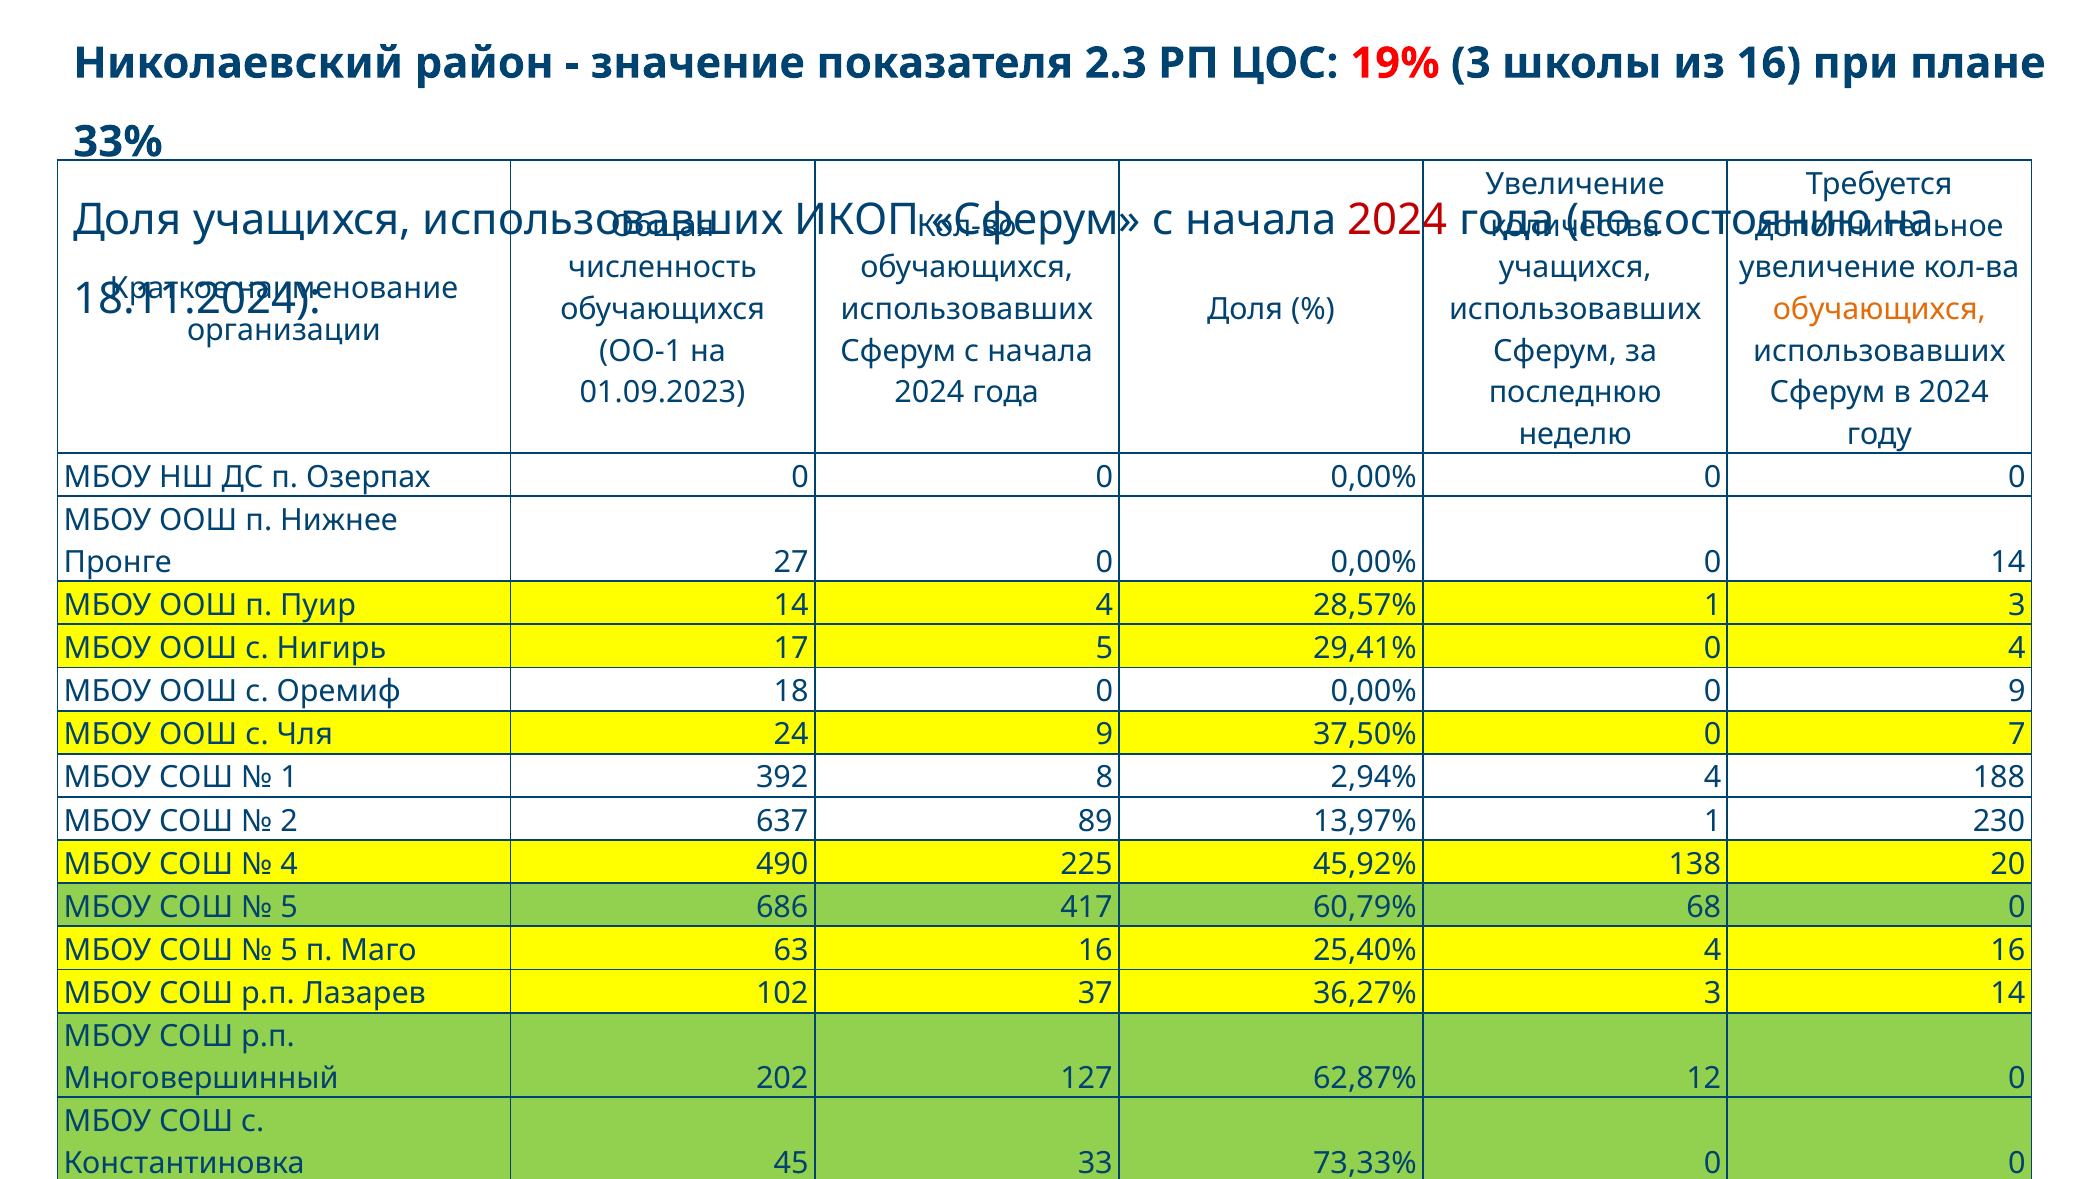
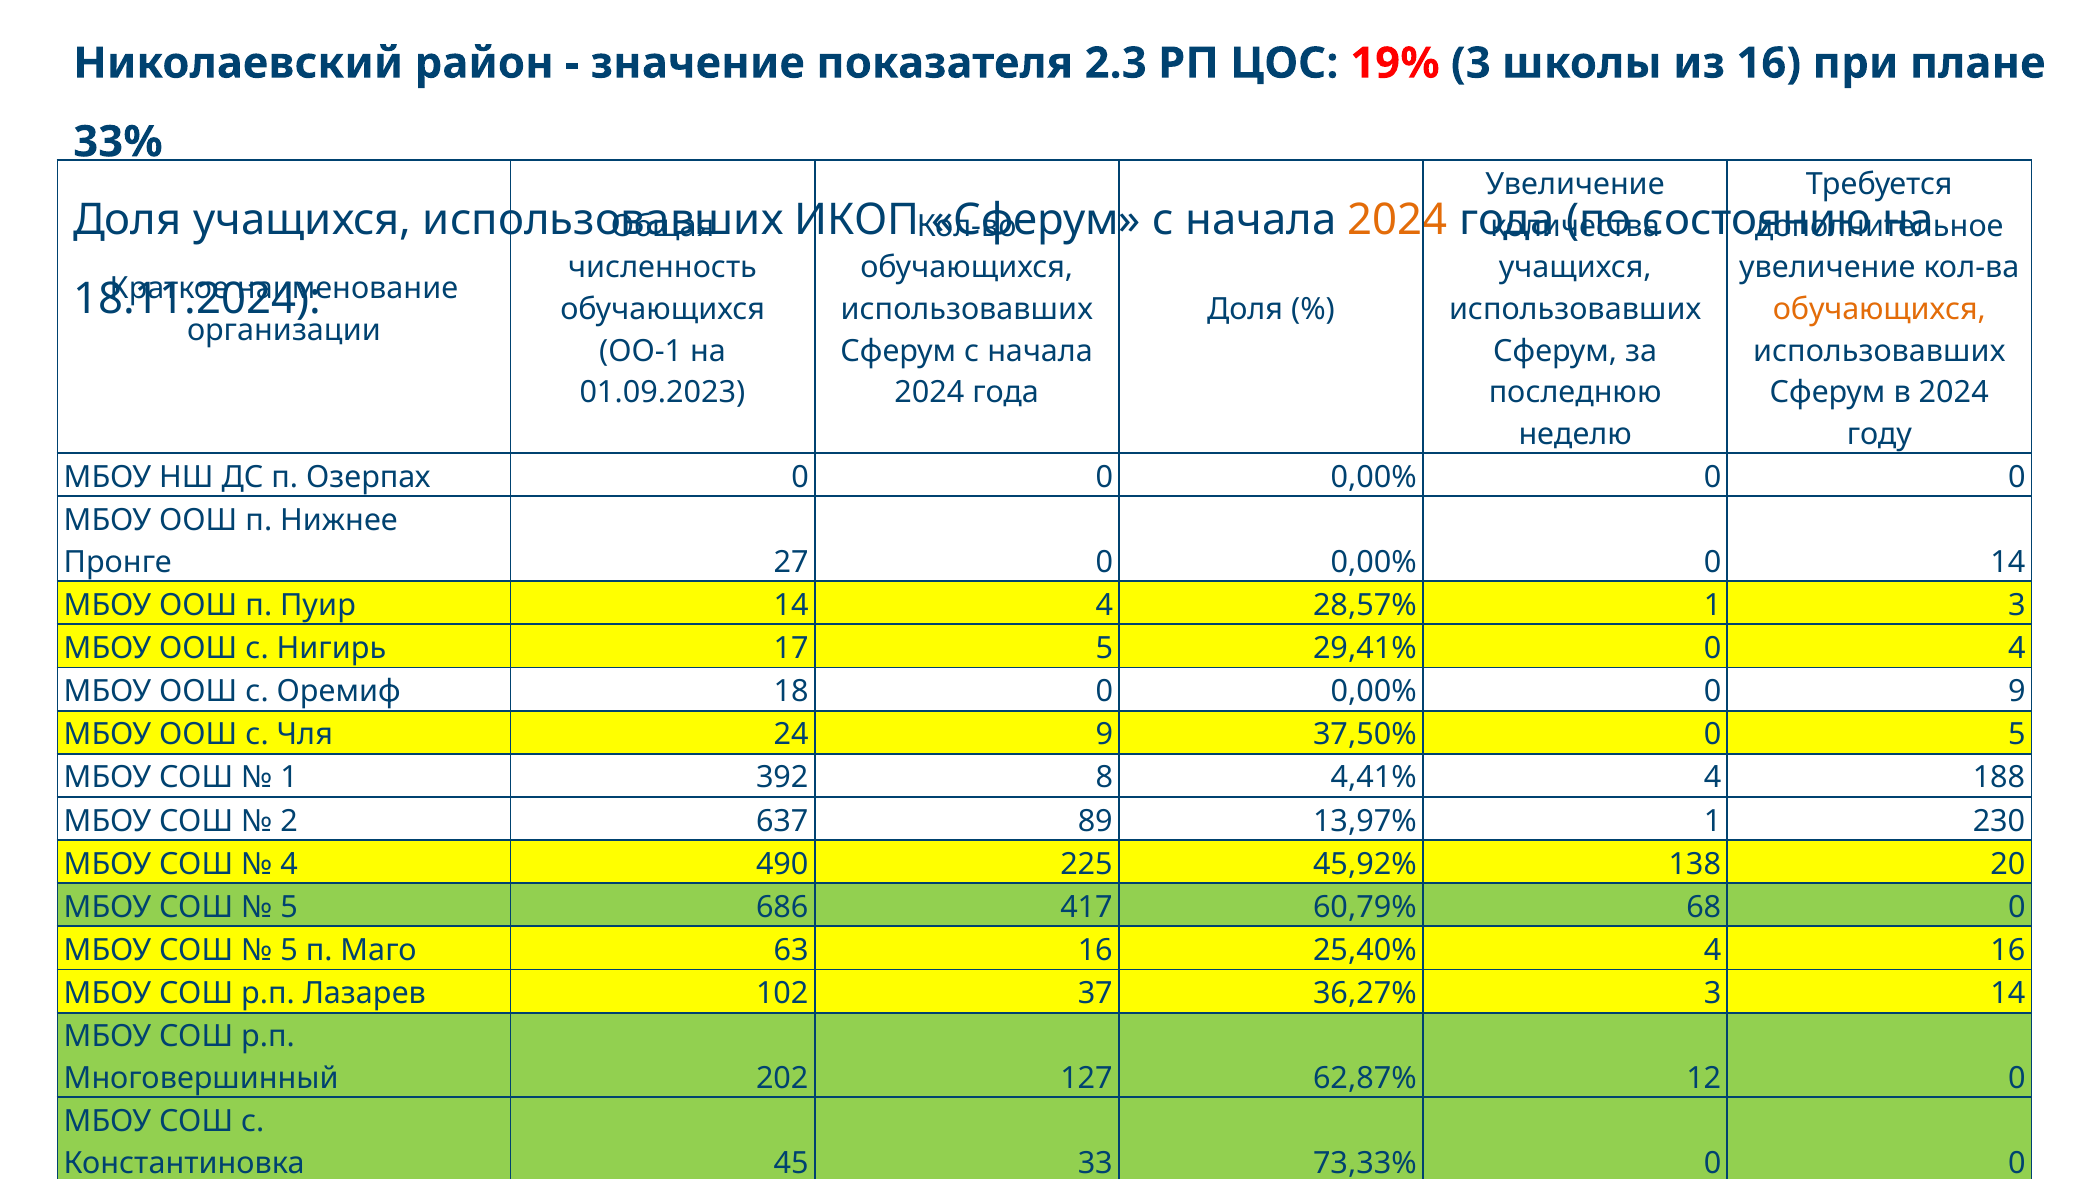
2024 at (1398, 221) colour: red -> orange
0 7: 7 -> 5
2,94%: 2,94% -> 4,41%
